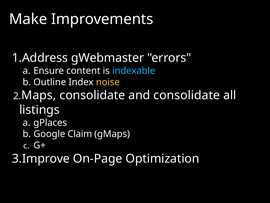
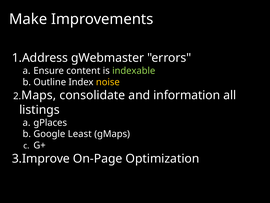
indexable colour: light blue -> light green
and consolidate: consolidate -> information
Claim: Claim -> Least
